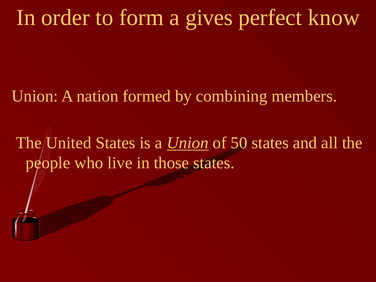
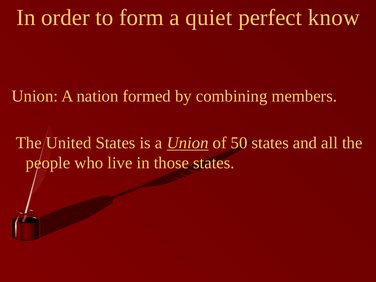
gives: gives -> quiet
